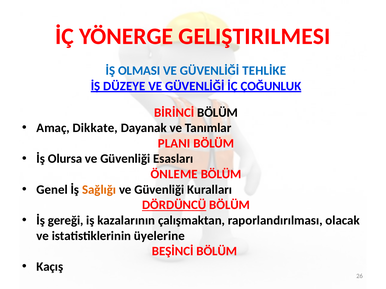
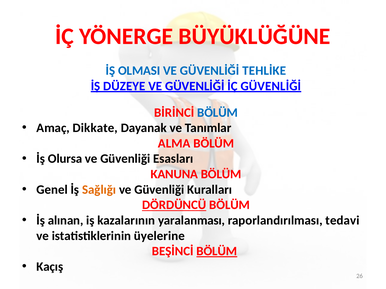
GELIŞTIRILMESI: GELIŞTIRILMESI -> BÜYÜKLÜĞÜNE
İÇ ÇOĞUNLUK: ÇOĞUNLUK -> GÜVENLİĞİ
BÖLÜM at (218, 113) colour: black -> blue
PLANI: PLANI -> ALMA
ÖNLEME: ÖNLEME -> KANUNA
gereği: gereği -> alınan
çalışmaktan: çalışmaktan -> yaralanması
olacak: olacak -> tedavi
BÖLÜM at (217, 252) underline: none -> present
